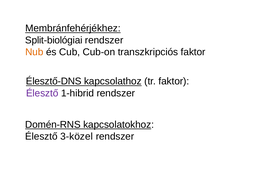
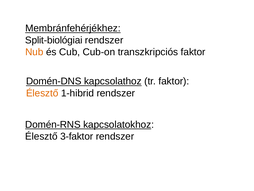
Élesztő-DNS: Élesztő-DNS -> Domén-DNS
Élesztő at (42, 93) colour: purple -> orange
3-közel: 3-közel -> 3-faktor
